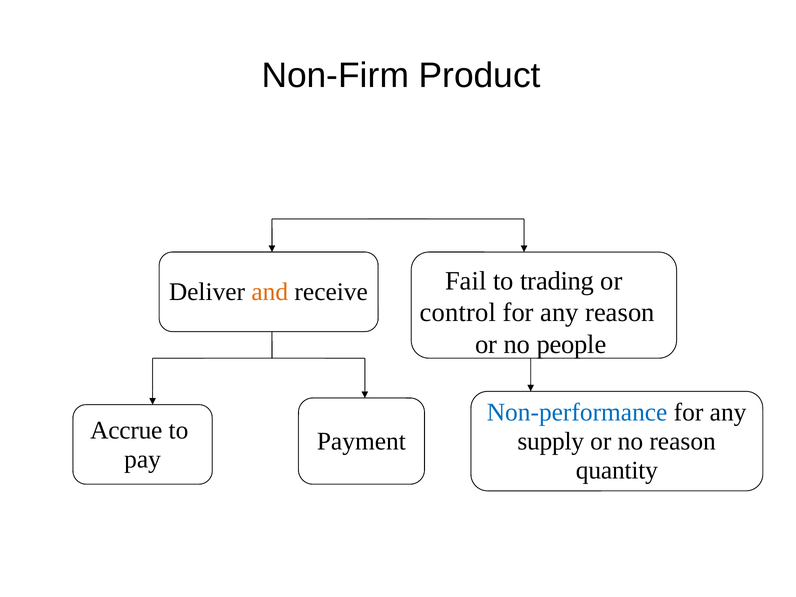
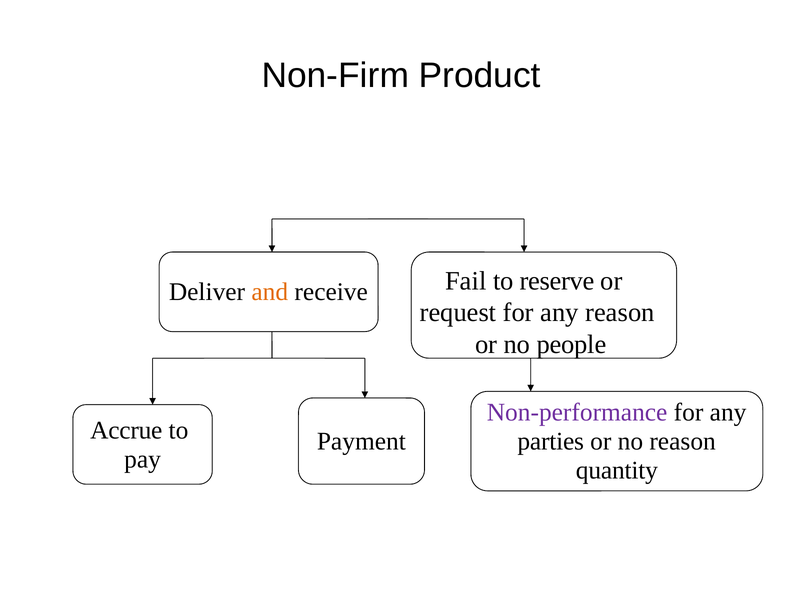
trading: trading -> reserve
control: control -> request
Non-performance colour: blue -> purple
supply: supply -> parties
